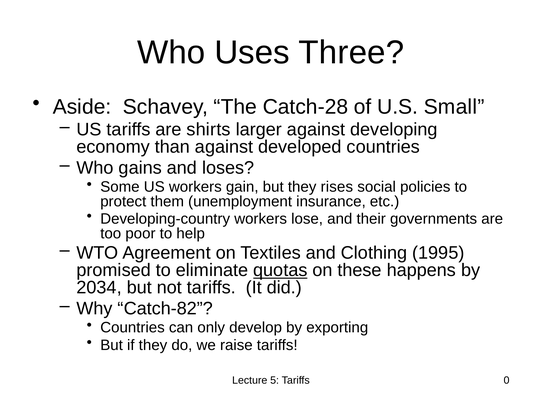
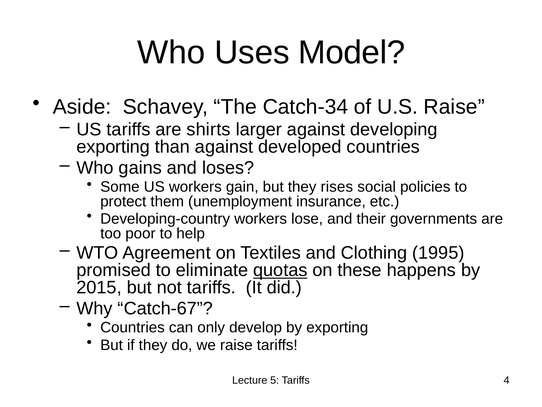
Three: Three -> Model
Catch-28: Catch-28 -> Catch-34
U.S Small: Small -> Raise
economy at (113, 147): economy -> exporting
2034: 2034 -> 2015
Catch-82: Catch-82 -> Catch-67
0: 0 -> 4
